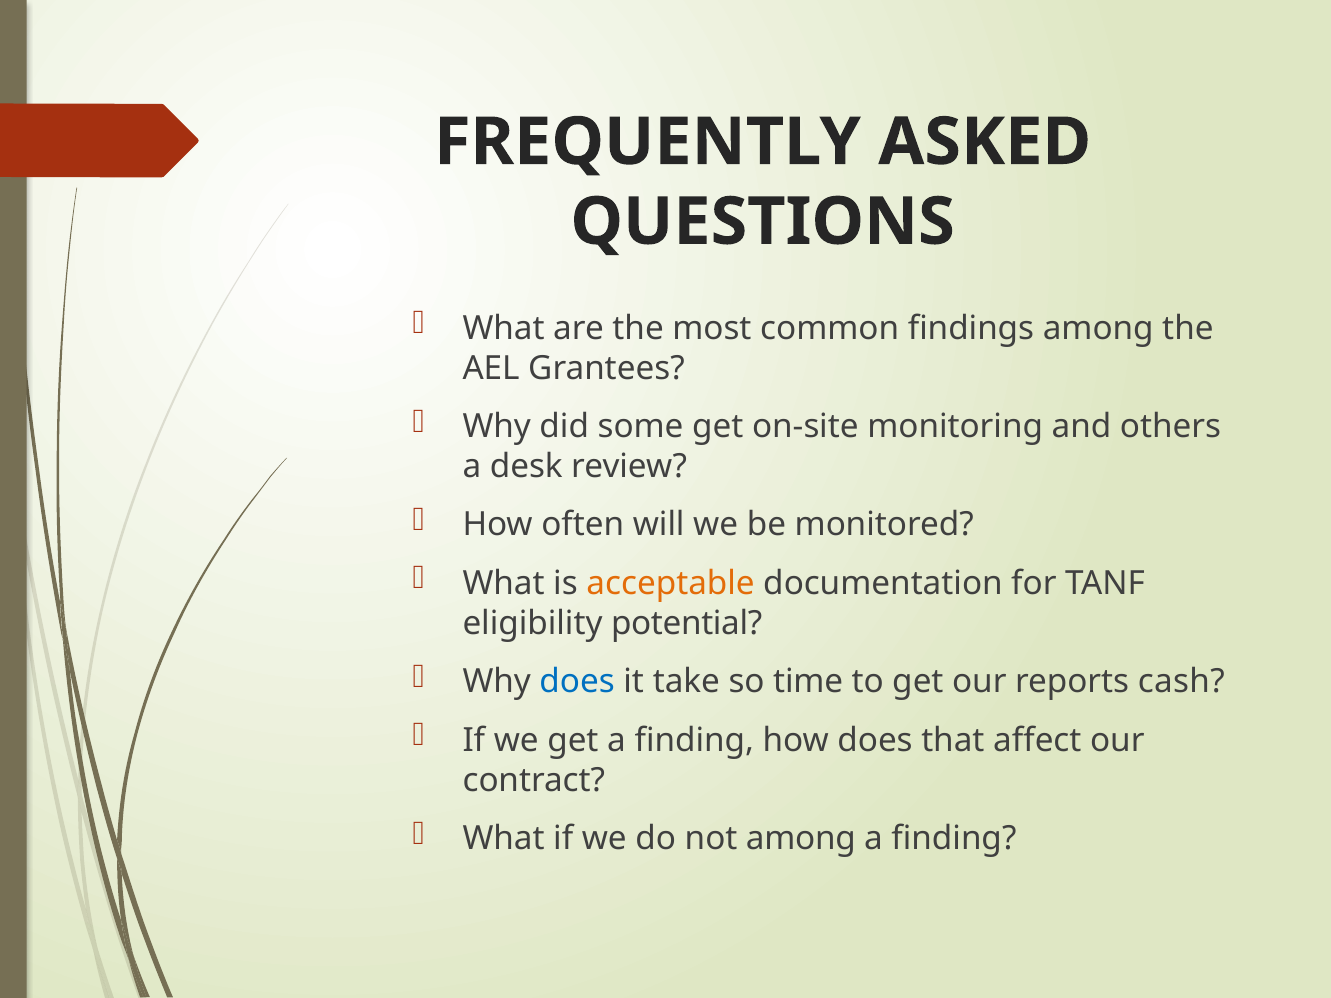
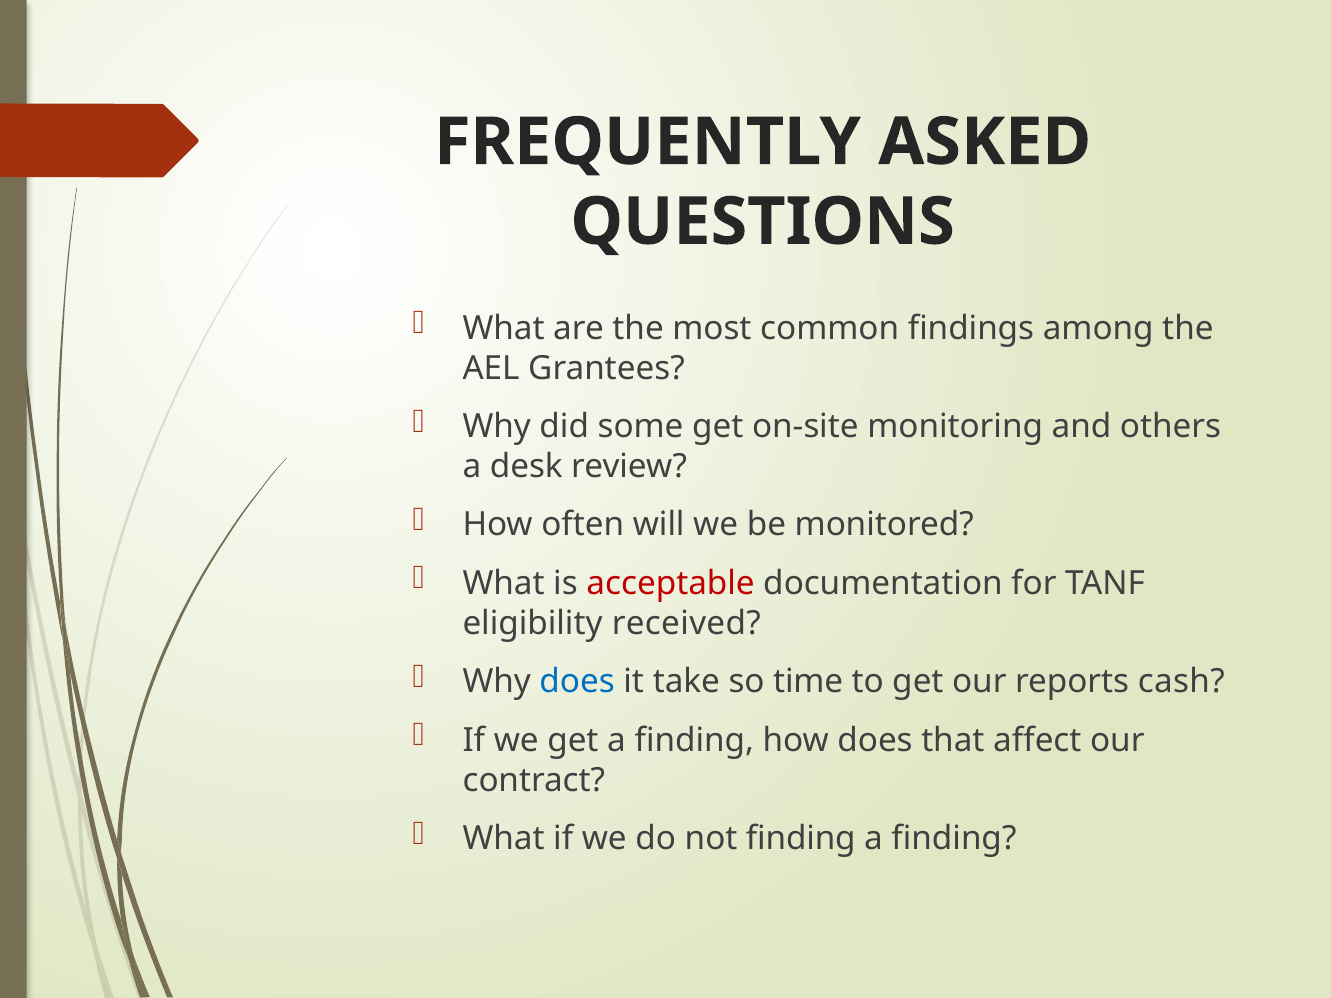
acceptable colour: orange -> red
potential: potential -> received
not among: among -> finding
